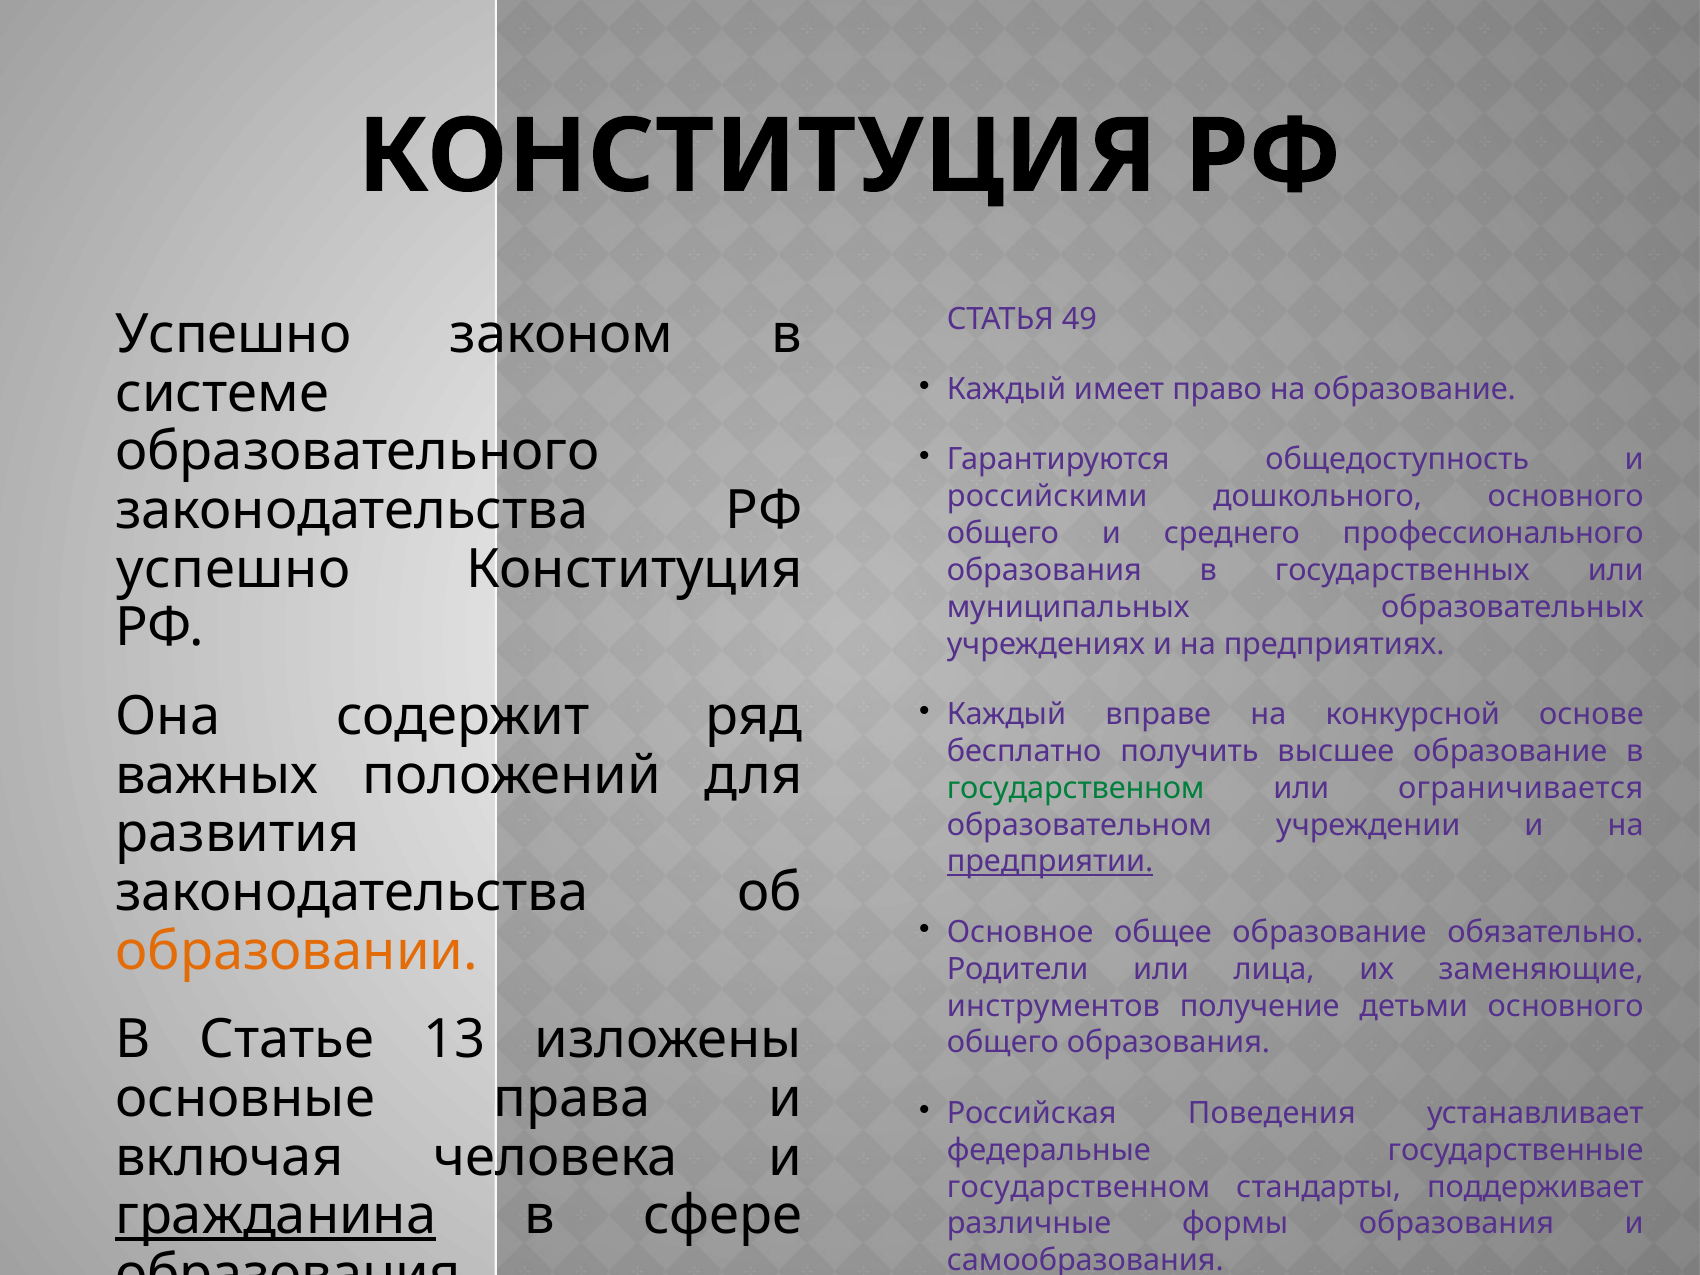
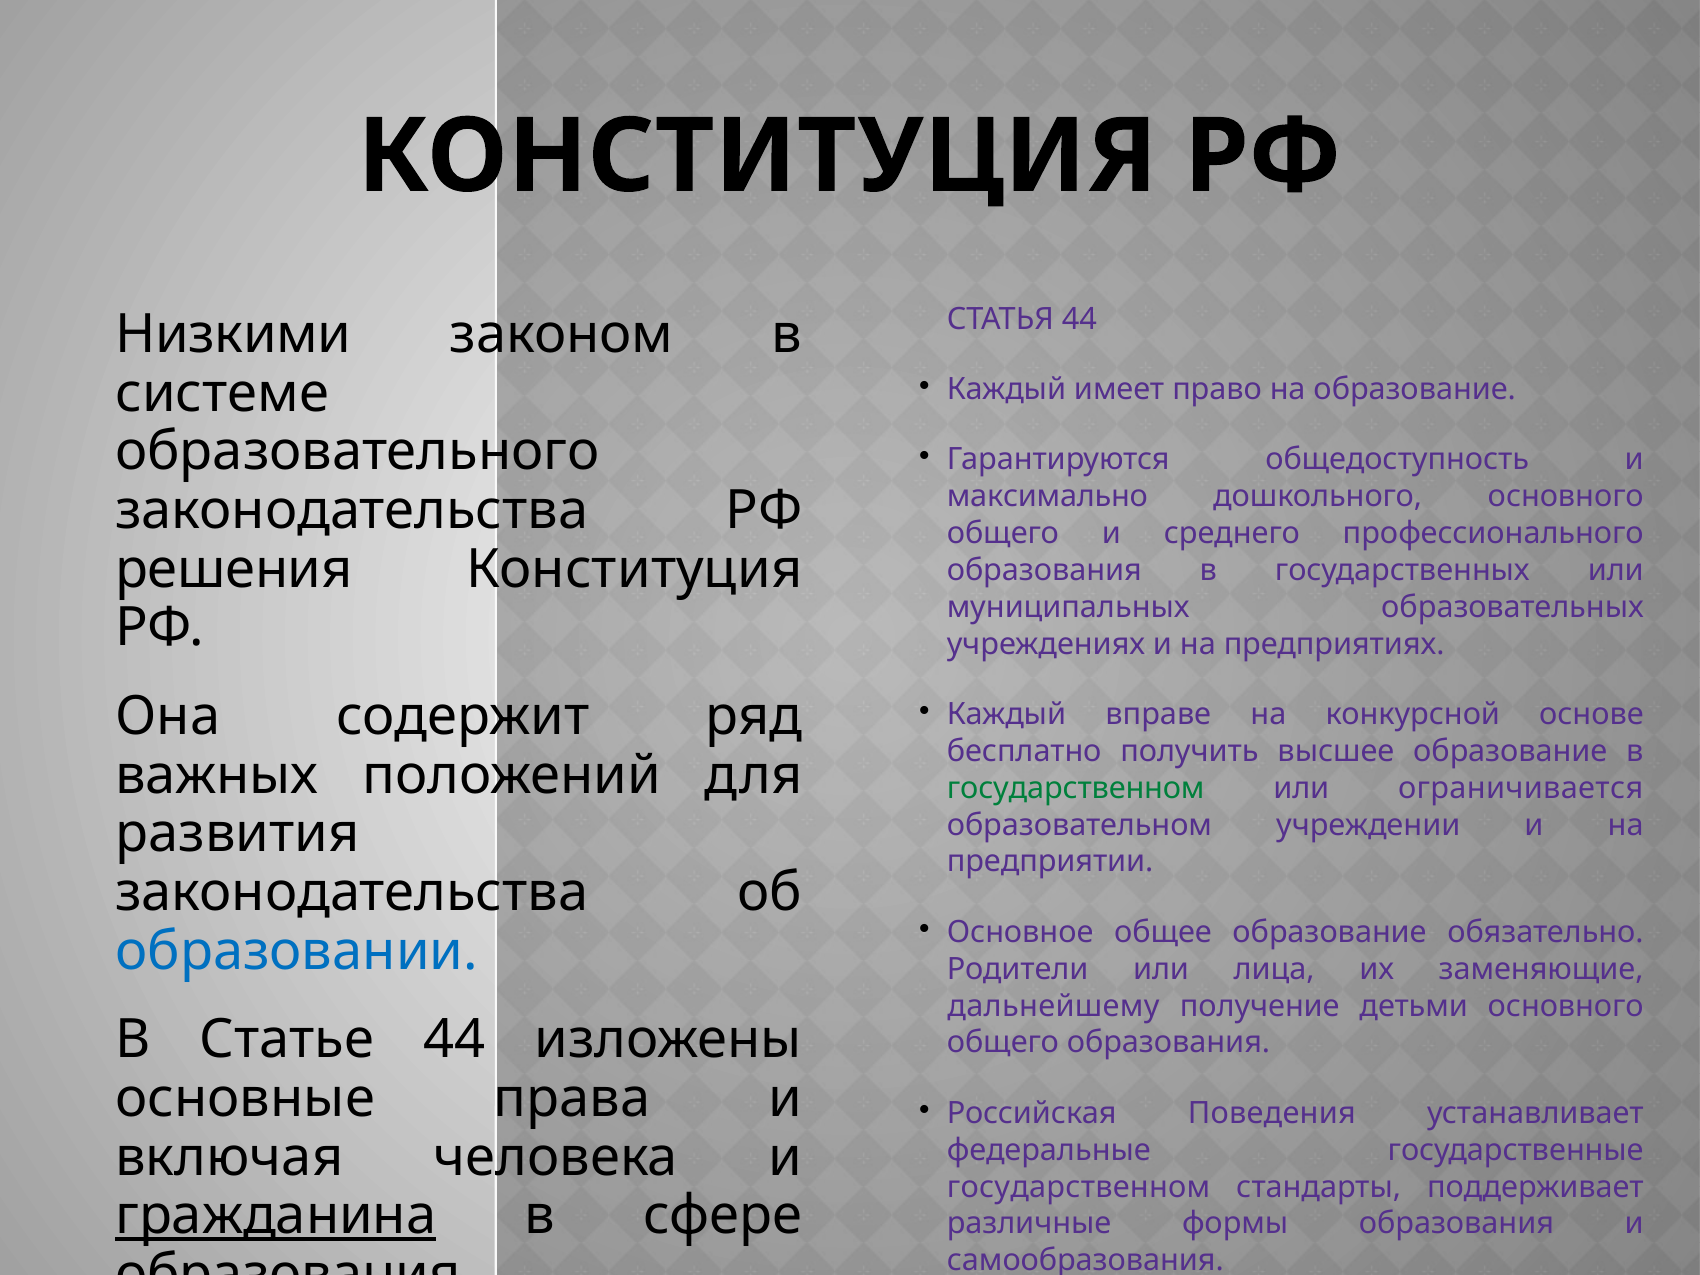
СТАТЬЯ 49: 49 -> 44
Успешно at (233, 335): Успешно -> Низкими
российскими: российскими -> максимально
успешно at (233, 569): успешно -> решения
предприятии underline: present -> none
образовании colour: orange -> blue
инструментов: инструментов -> дальнейшему
Статье 13: 13 -> 44
